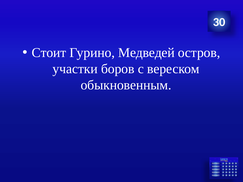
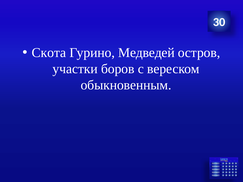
Стоит: Стоит -> Скота
